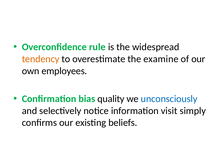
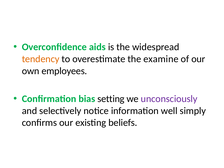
rule: rule -> aids
quality: quality -> setting
unconsciously colour: blue -> purple
visit: visit -> well
